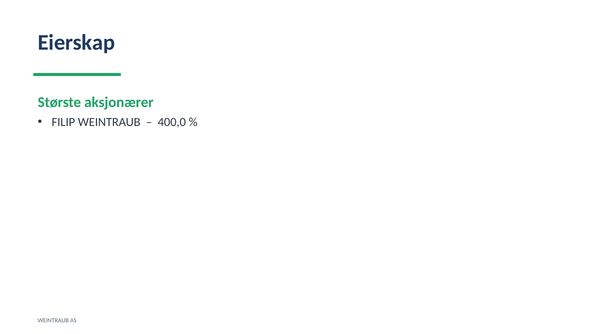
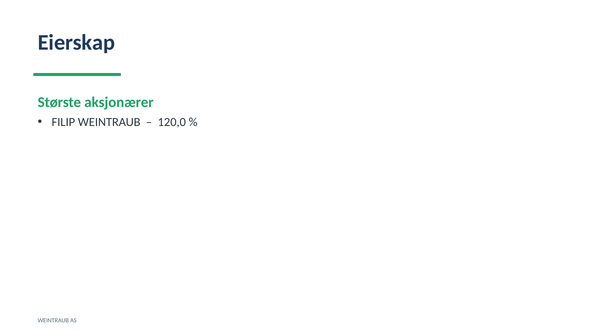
400,0: 400,0 -> 120,0
